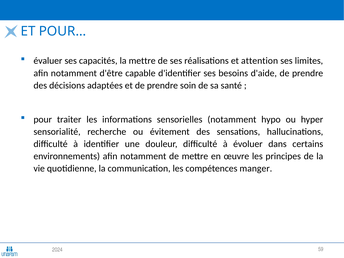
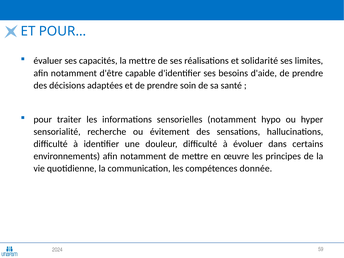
attention: attention -> solidarité
manger: manger -> donnée
